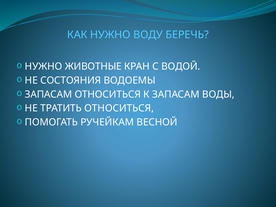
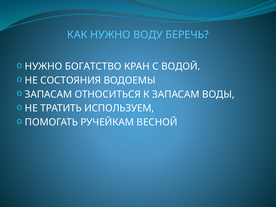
ЖИВОТНЫЕ: ЖИВОТНЫЕ -> БОГАТСТВО
ТРАТИТЬ ОТНОСИТЬСЯ: ОТНОСИТЬСЯ -> ИСПОЛЬЗУЕМ
